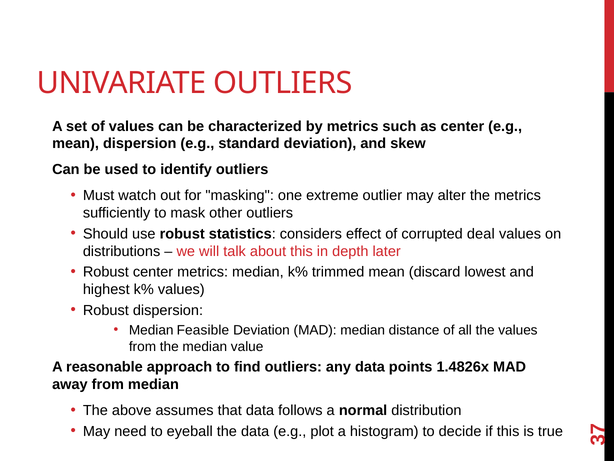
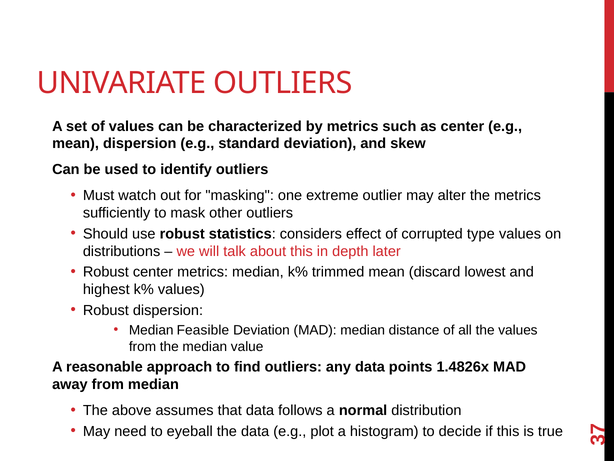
deal: deal -> type
